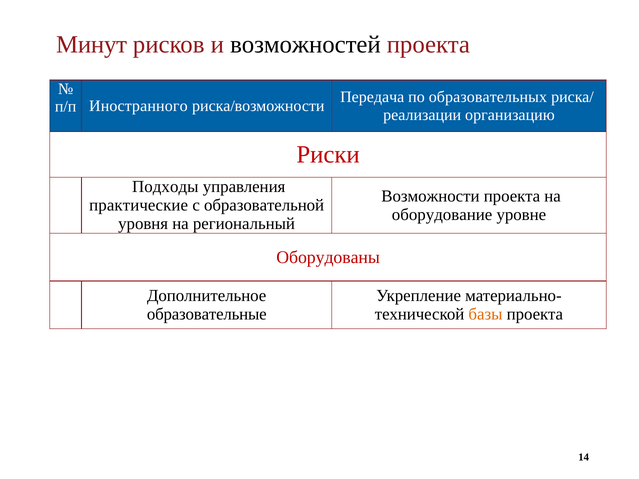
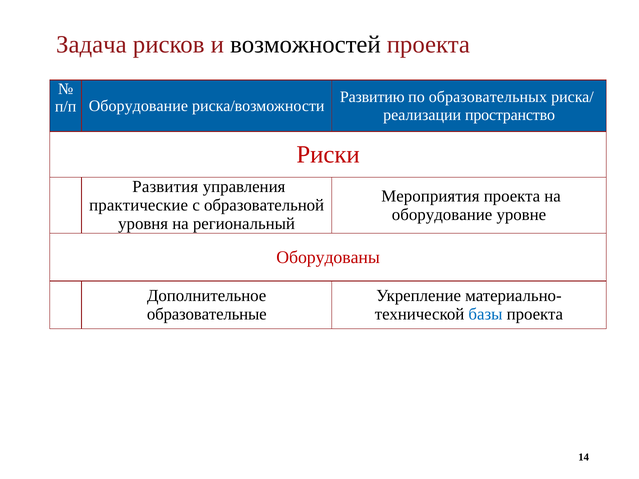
Минут: Минут -> Задача
Передача: Передача -> Развитию
п/п Иностранного: Иностранного -> Оборудование
организацию: организацию -> пространство
Подходы: Подходы -> Развития
Возможности: Возможности -> Мероприятия
базы colour: orange -> blue
